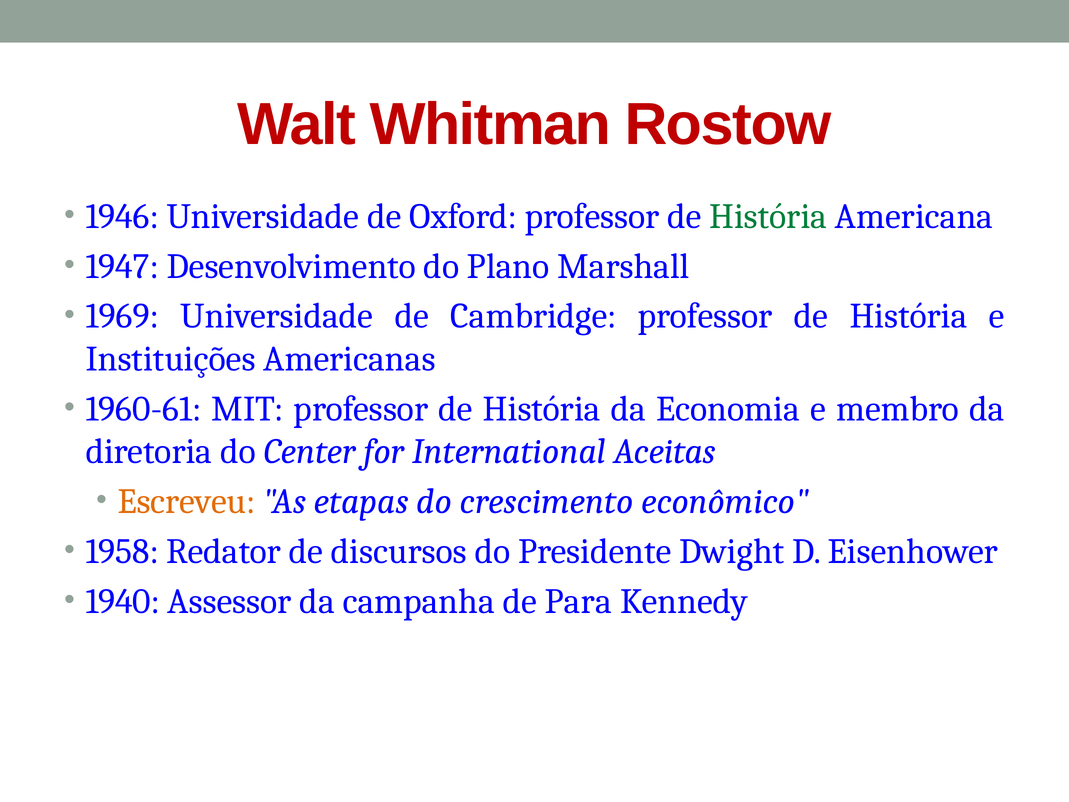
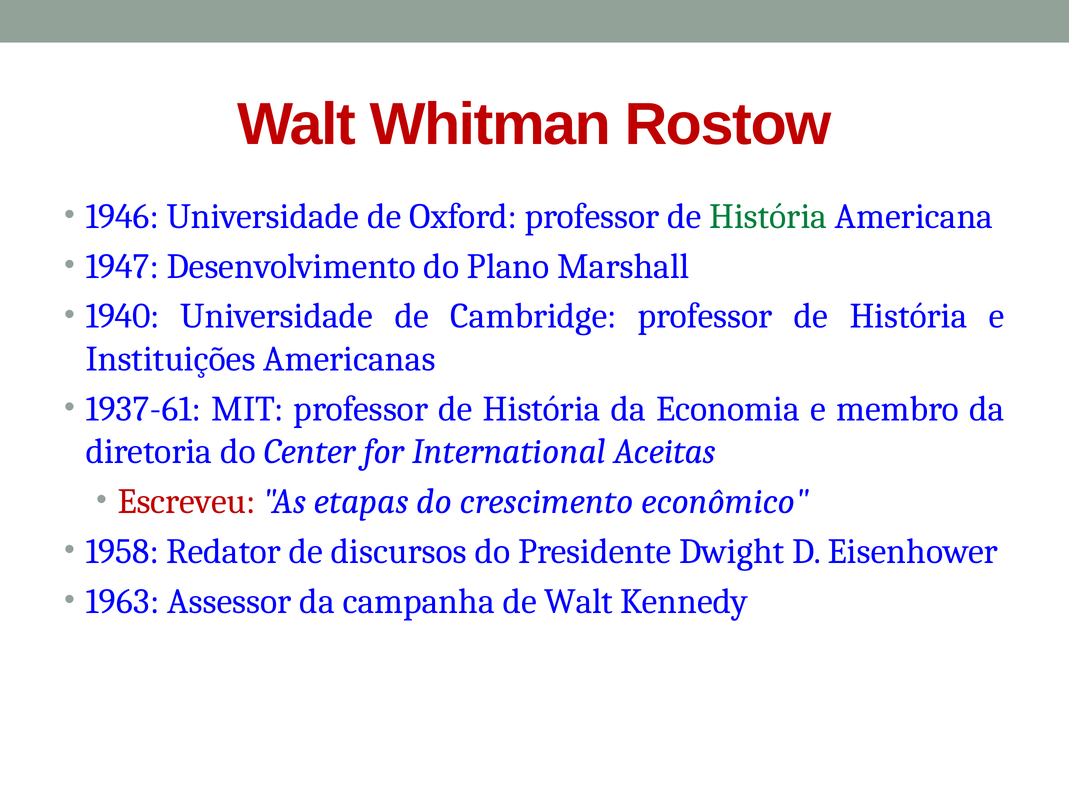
1969: 1969 -> 1940
1960-61: 1960-61 -> 1937-61
Escreveu colour: orange -> red
1940: 1940 -> 1963
de Para: Para -> Walt
